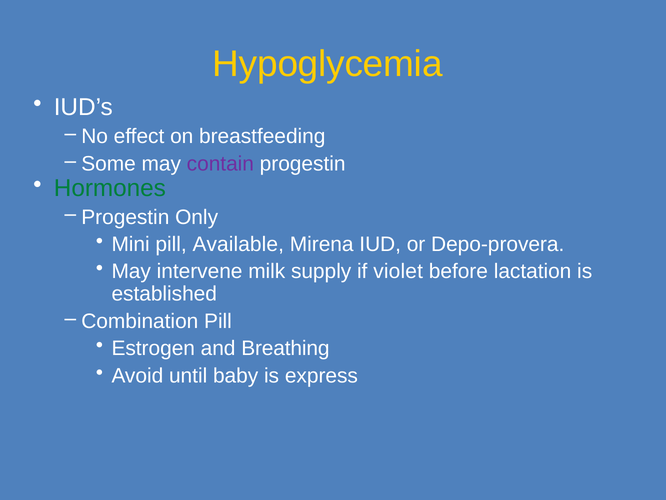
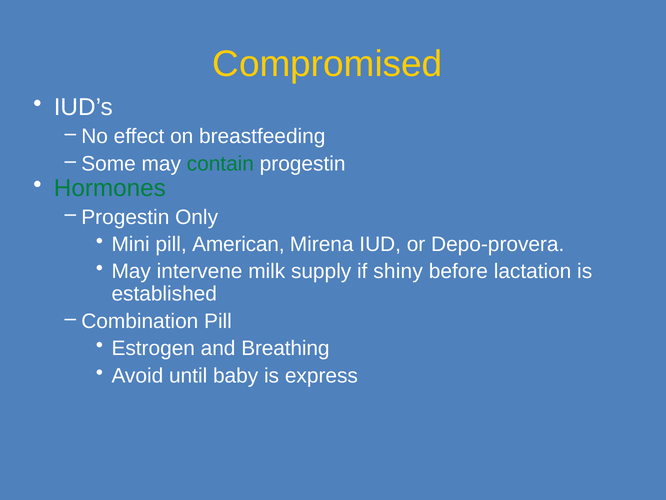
Hypoglycemia: Hypoglycemia -> Compromised
contain colour: purple -> green
Available: Available -> American
violet: violet -> shiny
